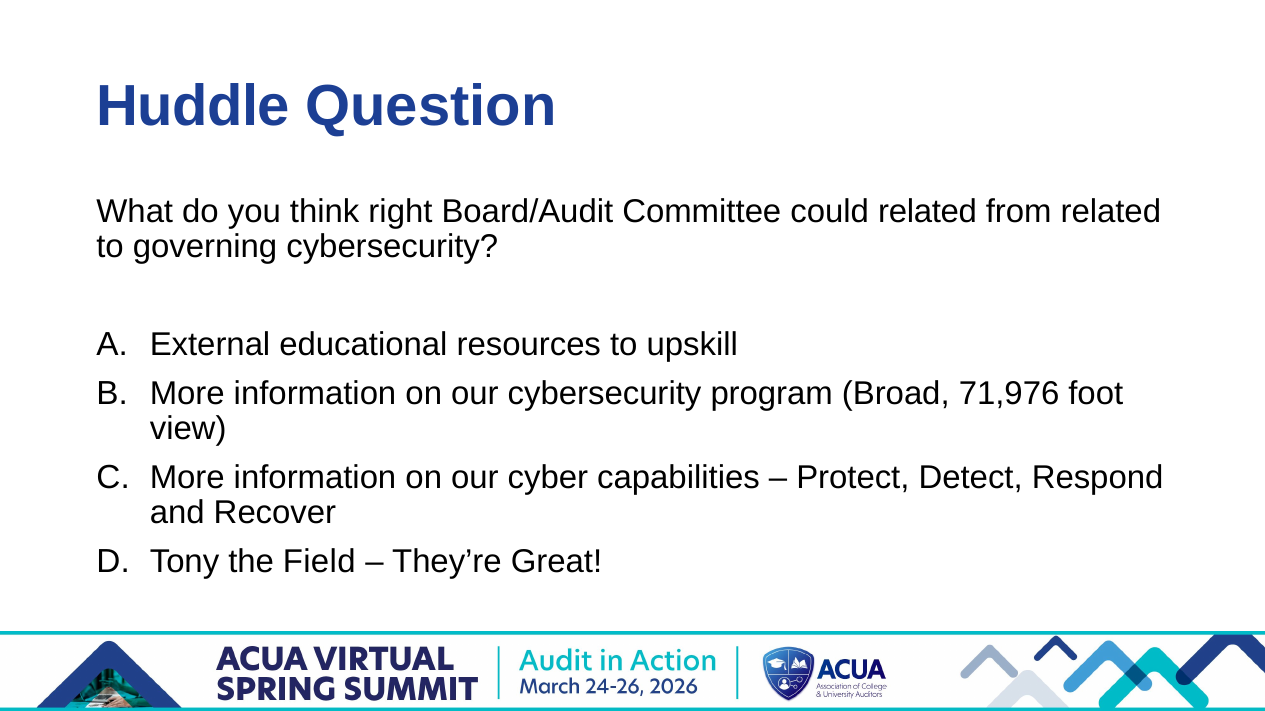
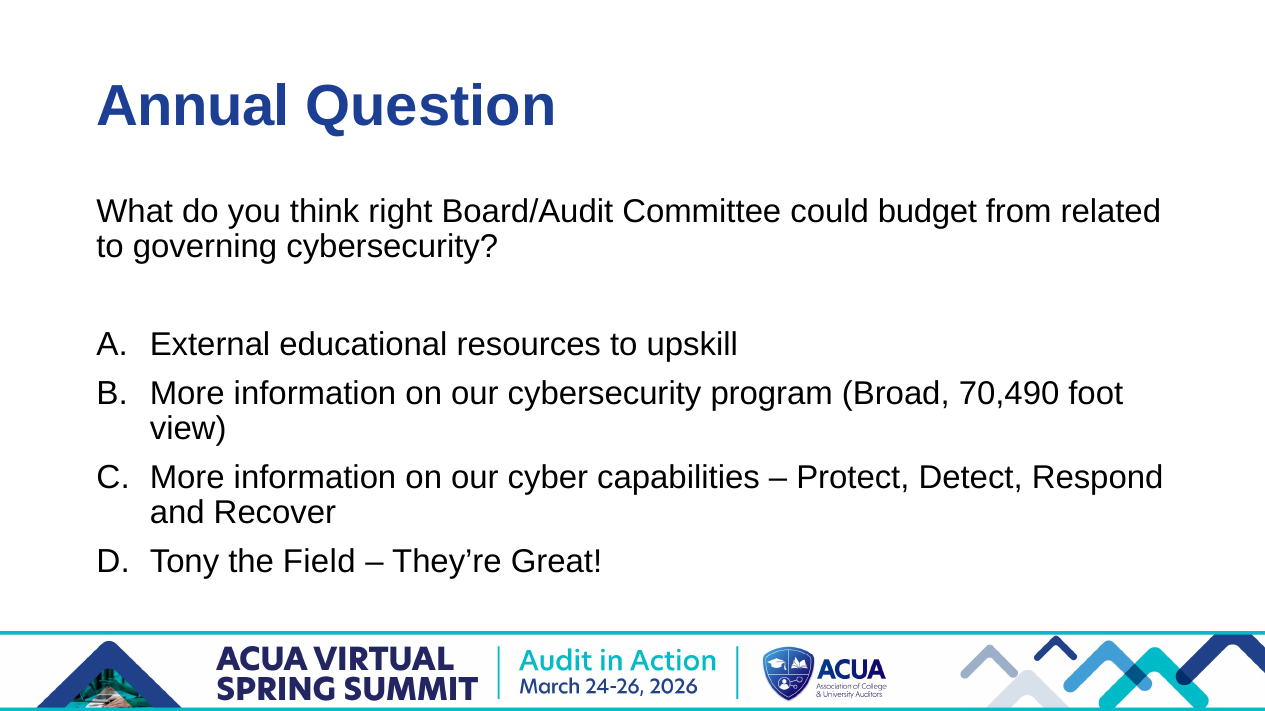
Huddle: Huddle -> Annual
could related: related -> budget
71,976: 71,976 -> 70,490
